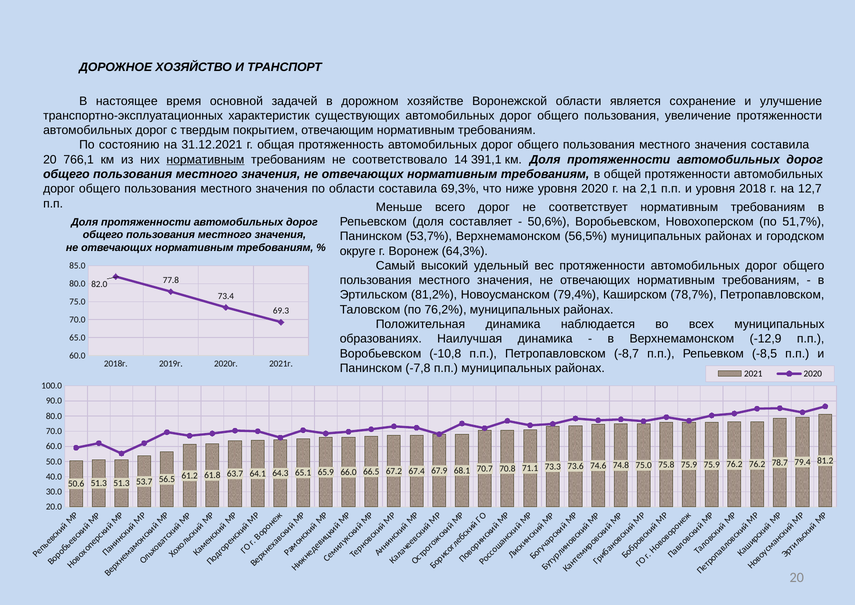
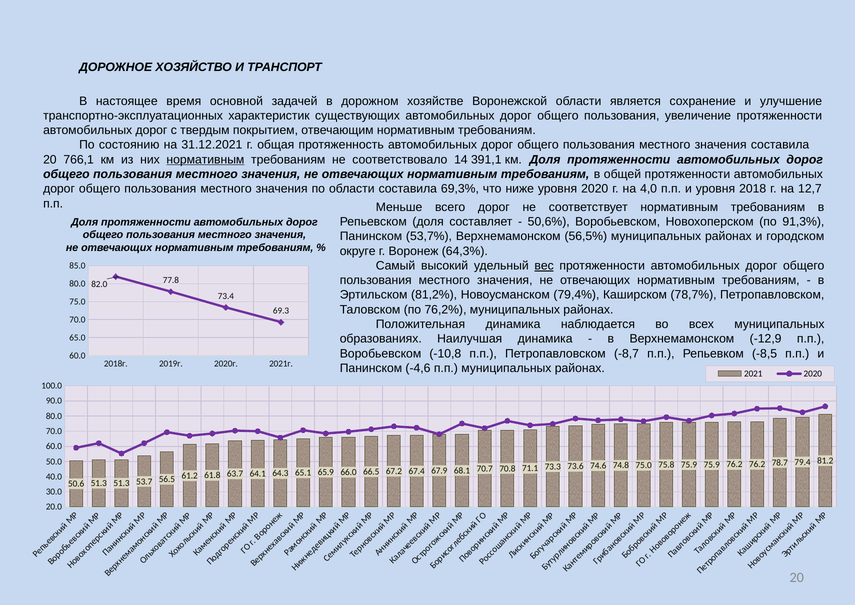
2,1: 2,1 -> 4,0
51,7%: 51,7% -> 91,3%
вес underline: none -> present
-7,8: -7,8 -> -4,6
